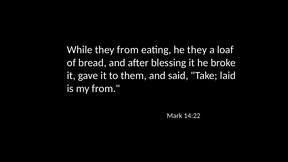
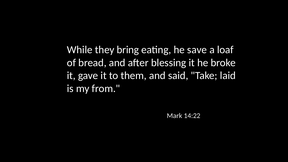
they from: from -> bring
he they: they -> save
